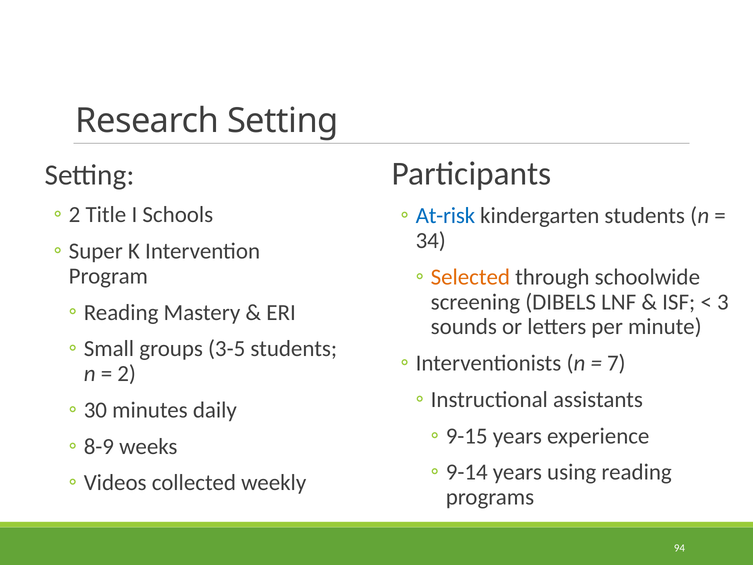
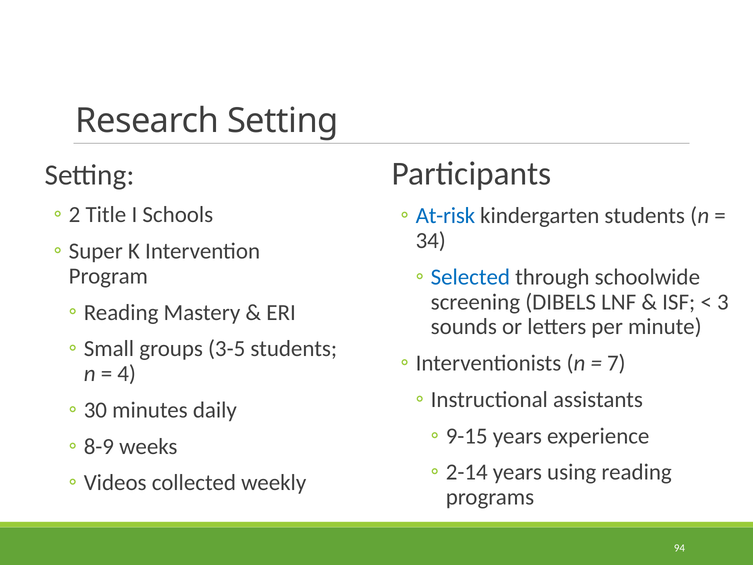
Selected colour: orange -> blue
2 at (127, 374): 2 -> 4
9-14: 9-14 -> 2-14
